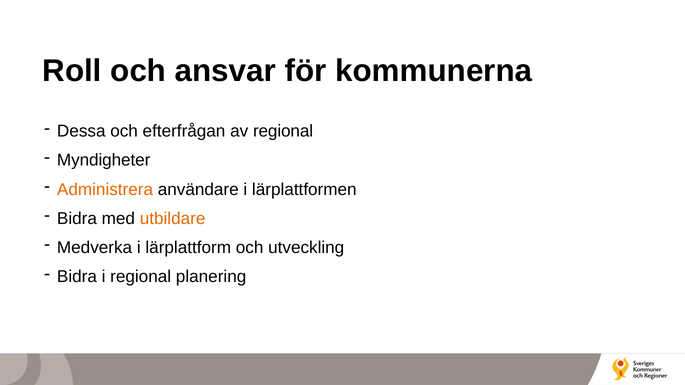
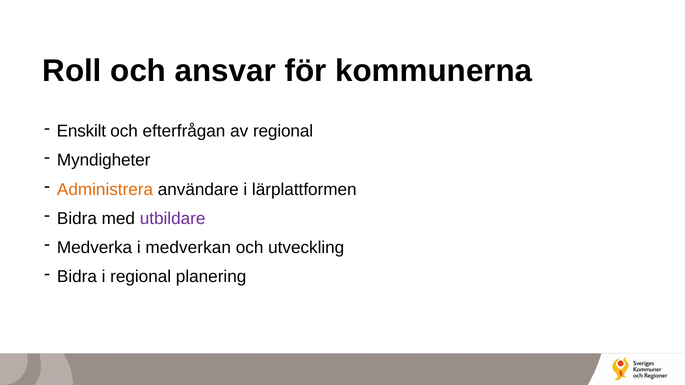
Dessa: Dessa -> Enskilt
utbildare colour: orange -> purple
lärplattform: lärplattform -> medverkan
